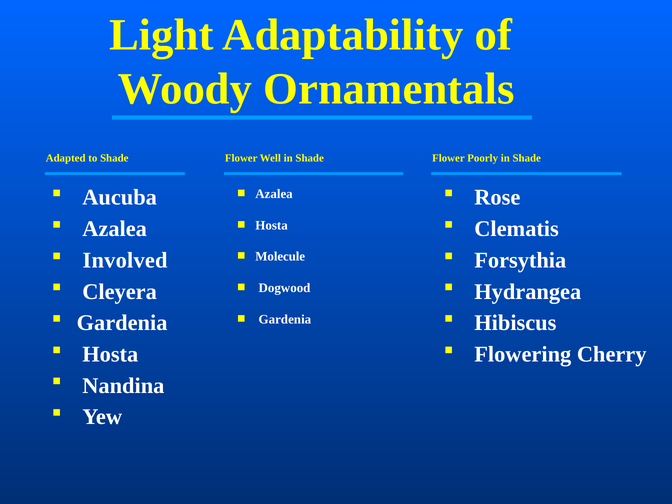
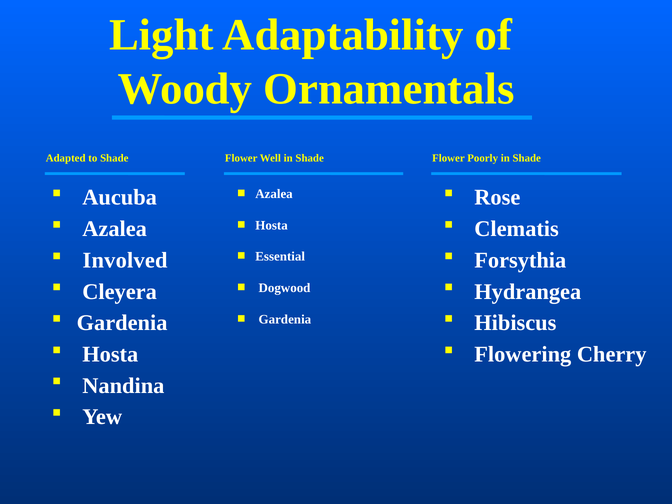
Molecule: Molecule -> Essential
